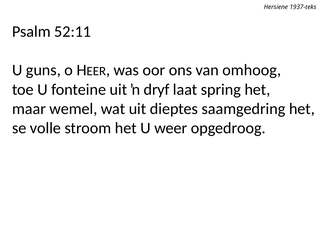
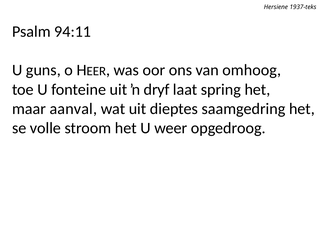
52:11: 52:11 -> 94:11
wemel: wemel -> aanval
